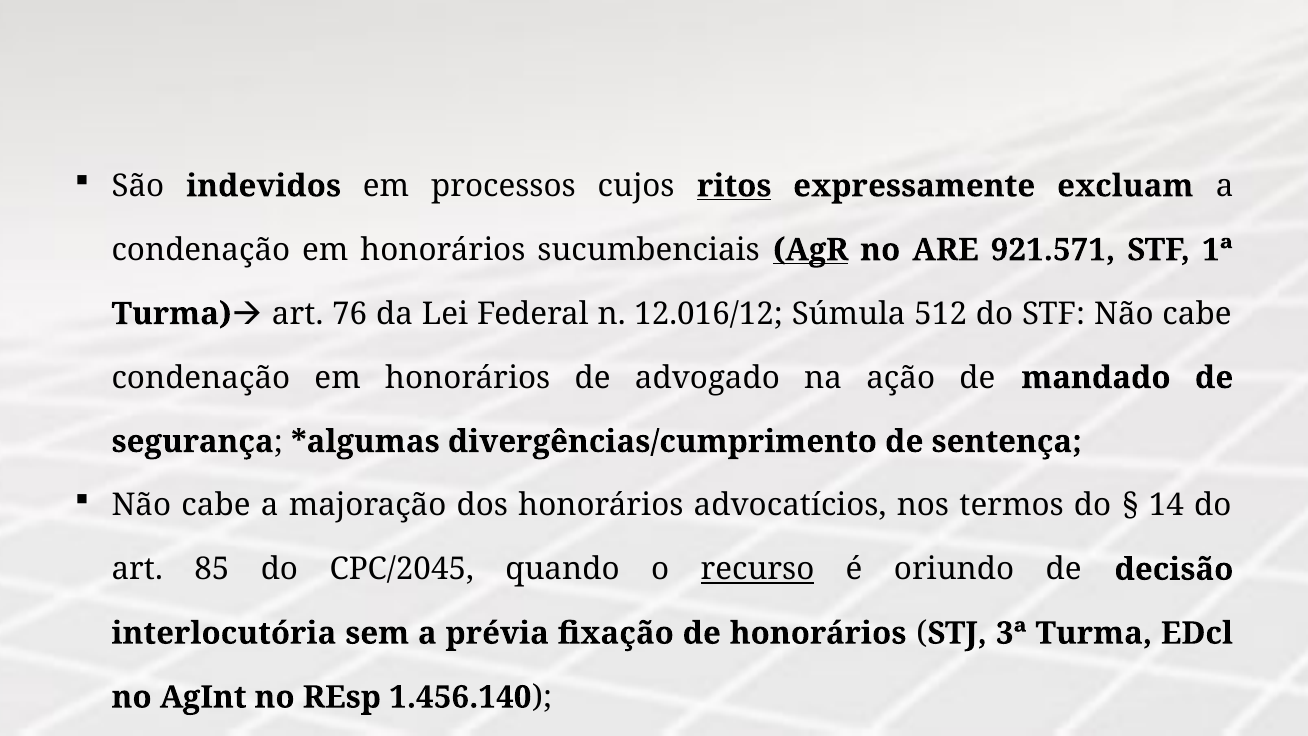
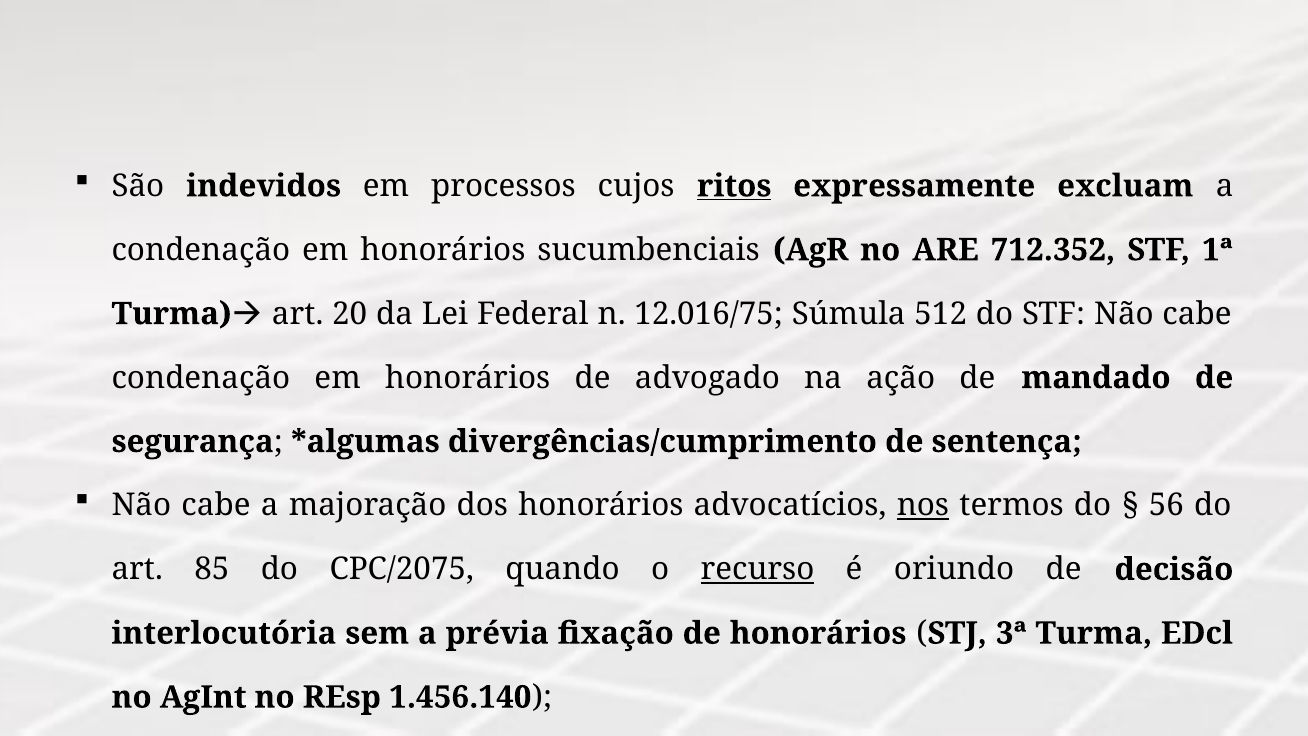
AgR at (811, 250) underline: present -> none
921.571: 921.571 -> 712.352
76: 76 -> 20
12.016/12: 12.016/12 -> 12.016/75
nos underline: none -> present
14: 14 -> 56
CPC/2045: CPC/2045 -> CPC/2075
